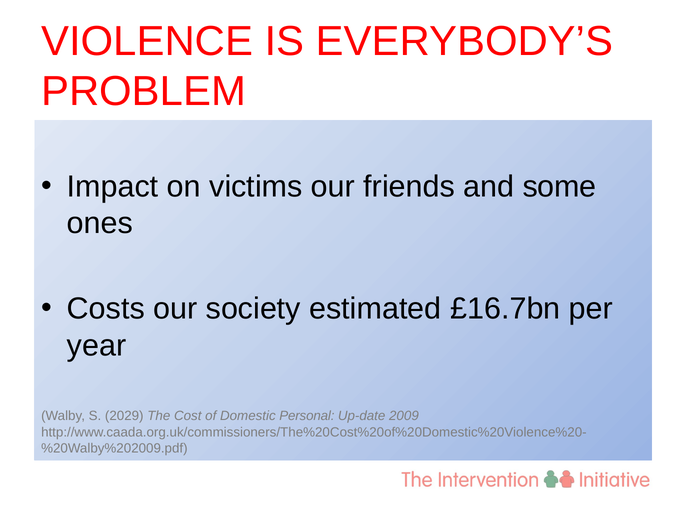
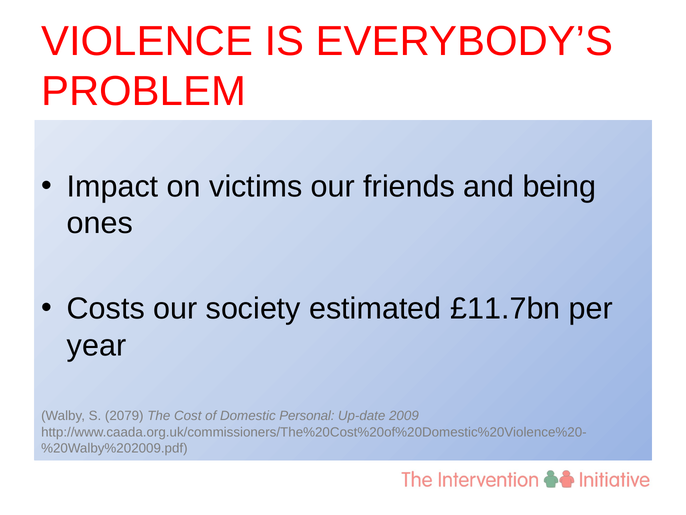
some: some -> being
£16.7bn: £16.7bn -> £11.7bn
2029: 2029 -> 2079
